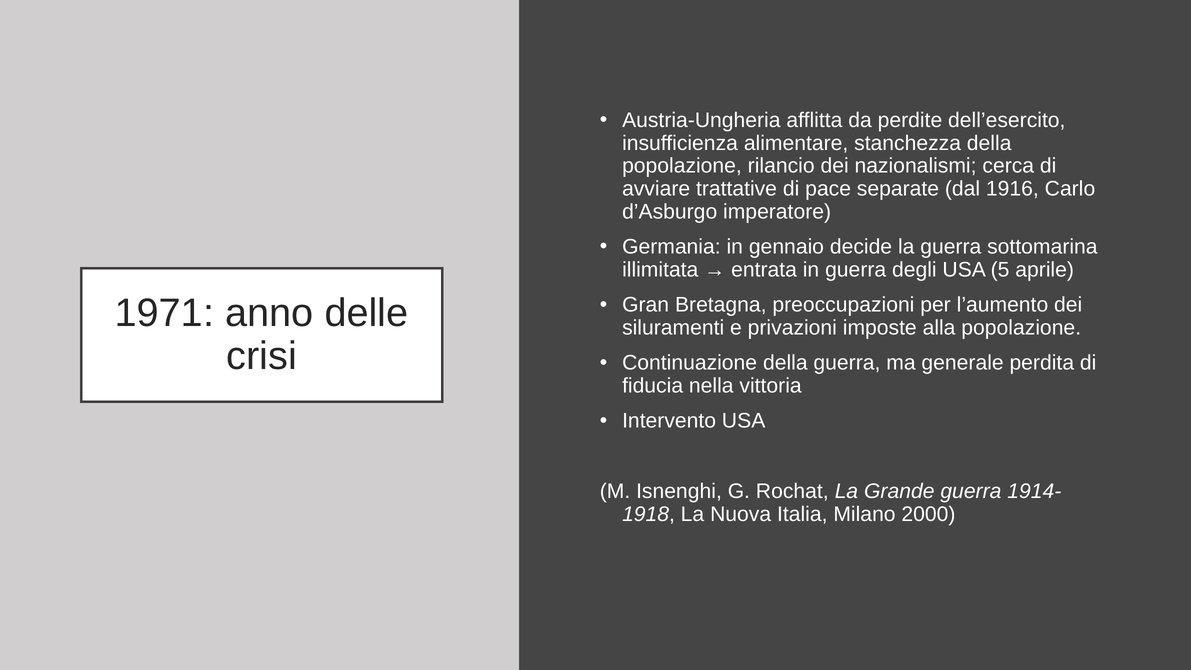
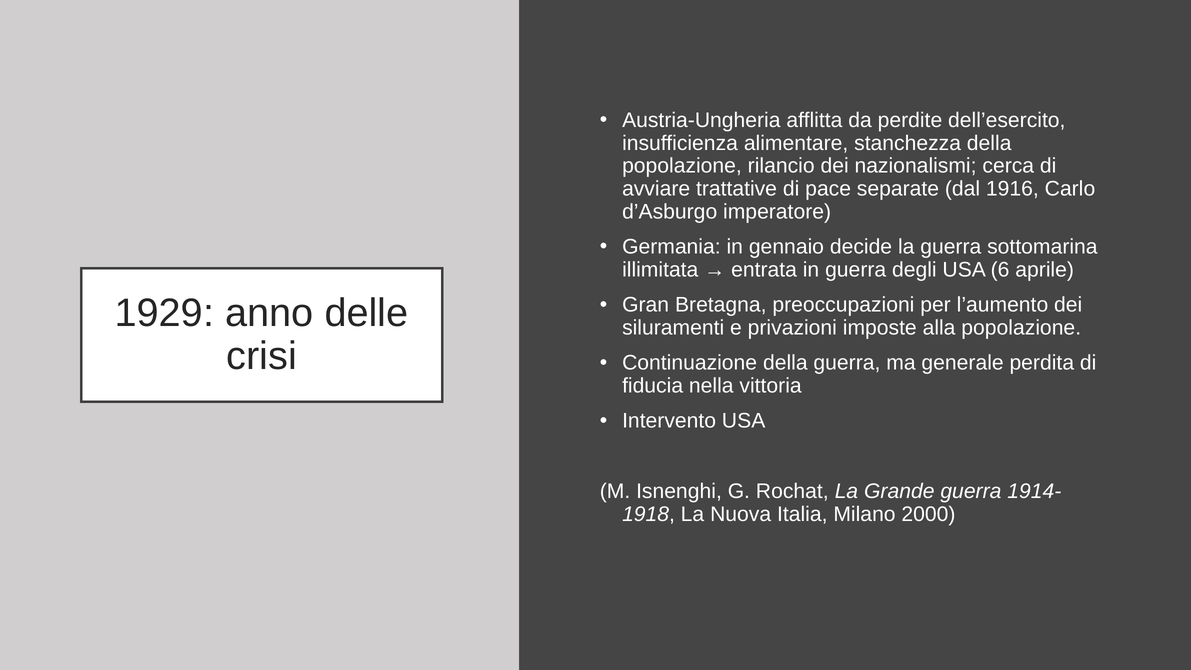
5: 5 -> 6
1971: 1971 -> 1929
